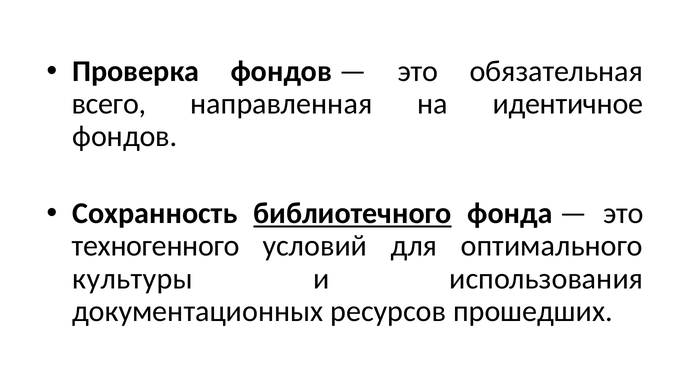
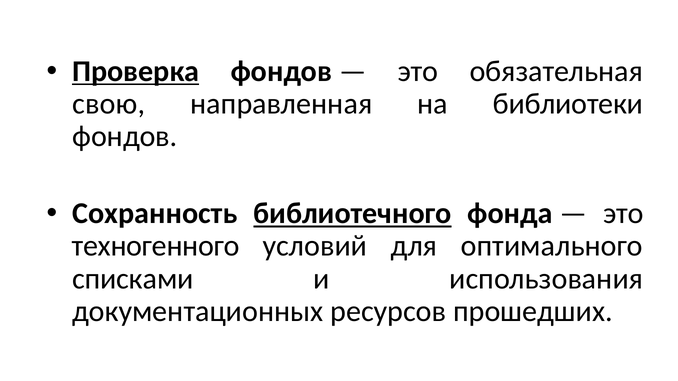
Проверка underline: none -> present
всего: всего -> свою
идентичное: идентичное -> библиотеки
культуры: культуры -> списками
